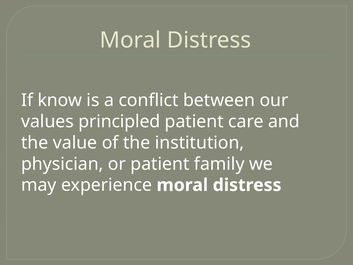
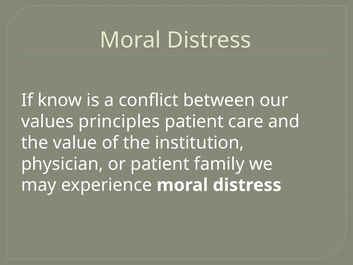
principled: principled -> principles
